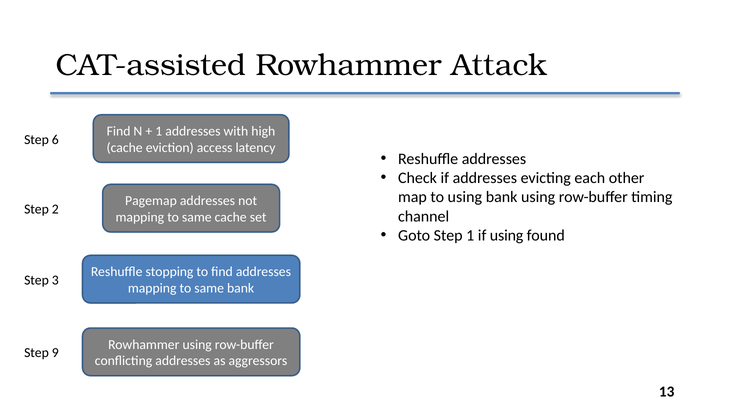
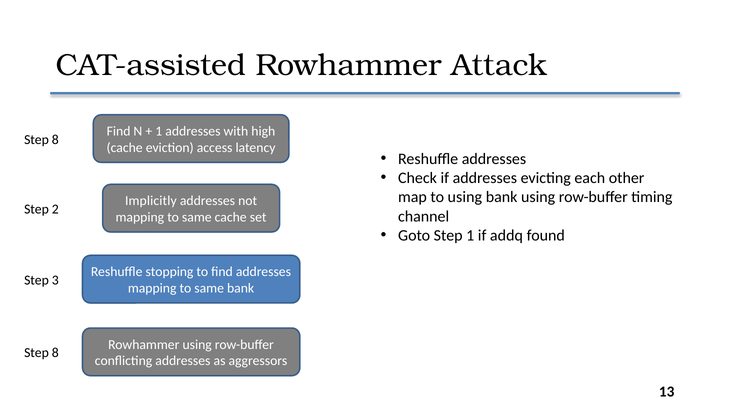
6 at (55, 140): 6 -> 8
Pagemap: Pagemap -> Implicitly
if using: using -> addq
9 at (55, 353): 9 -> 8
